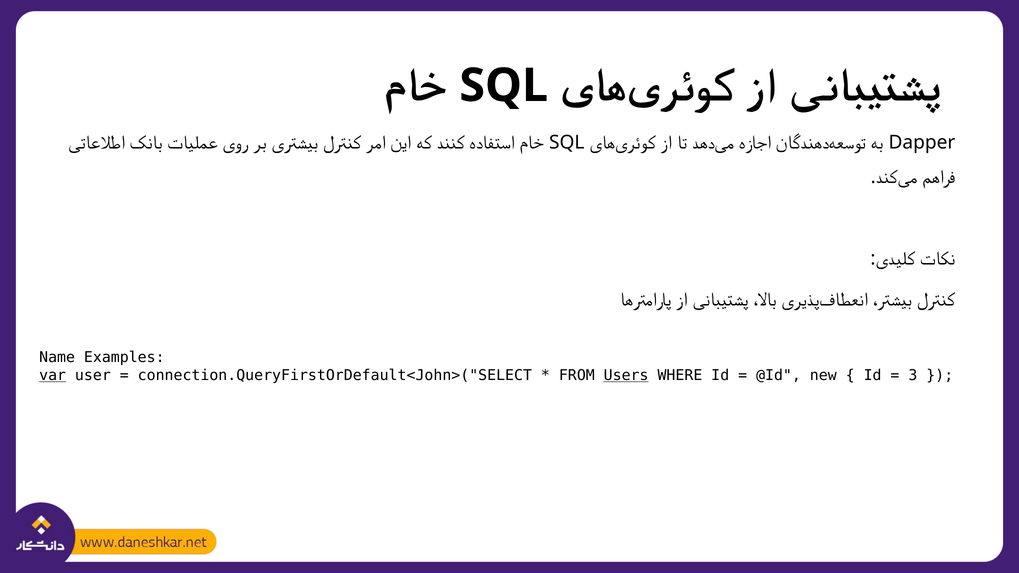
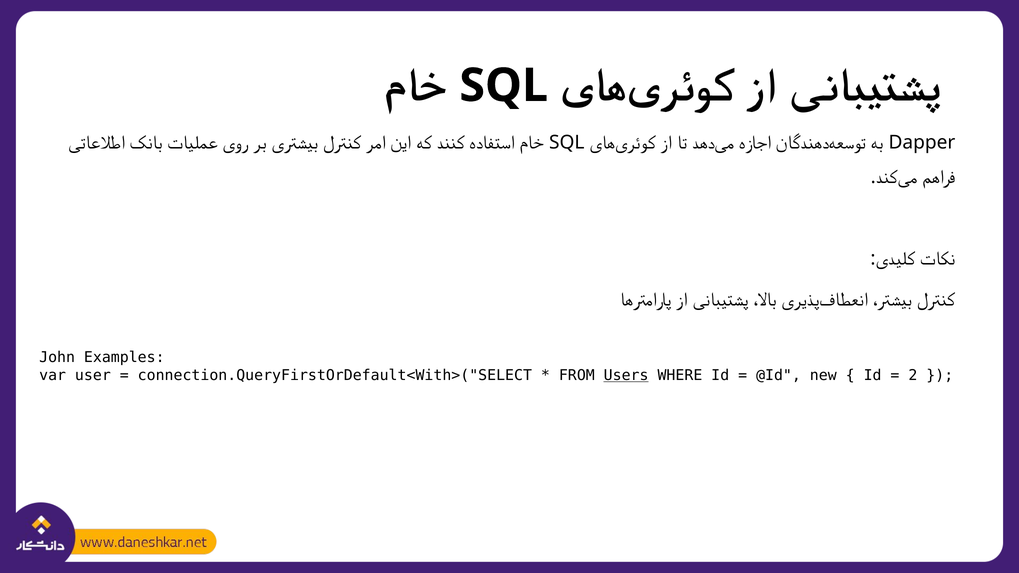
Name: Name -> John
var underline: present -> none
connection.QueryFirstOrDefault<John>("SELECT: connection.QueryFirstOrDefault<John>("SELECT -> connection.QueryFirstOrDefault<With>("SELECT
3: 3 -> 2
